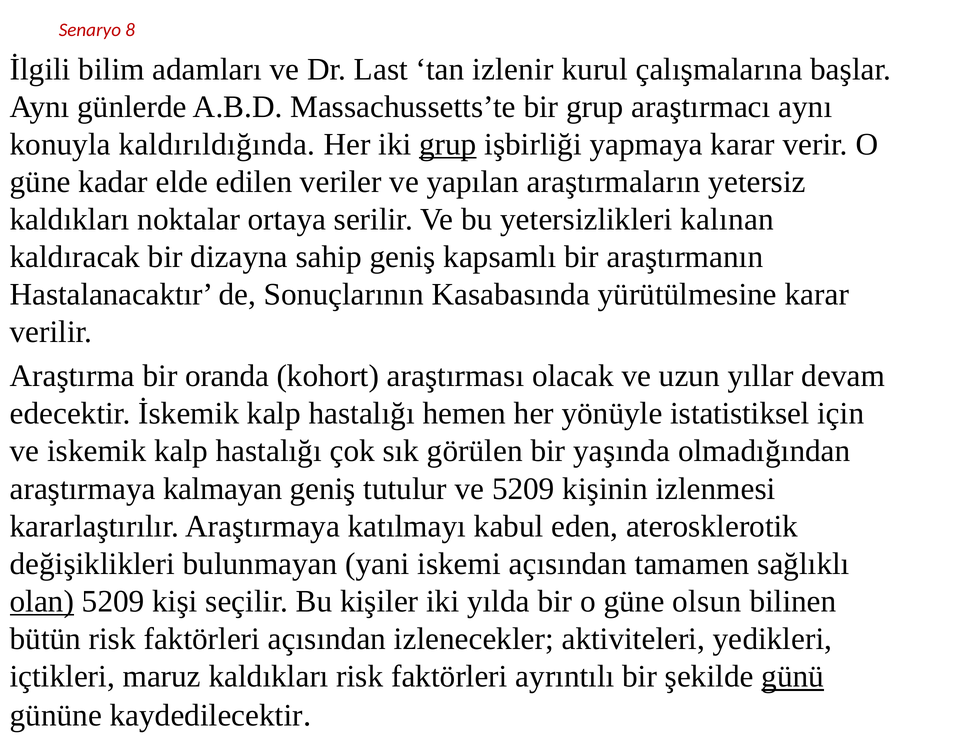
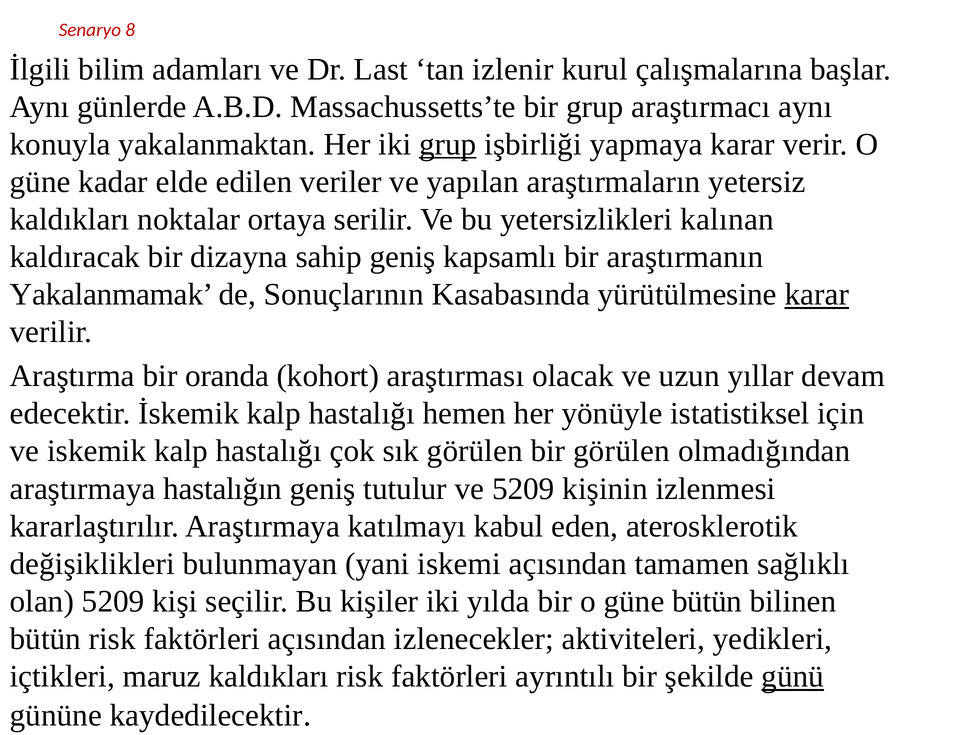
kaldırıldığında: kaldırıldığında -> yakalanmaktan
Hastalanacaktır: Hastalanacaktır -> Yakalanmamak
karar at (817, 294) underline: none -> present
bir yaşında: yaşında -> görülen
kalmayan: kalmayan -> hastalığın
olan underline: present -> none
güne olsun: olsun -> bütün
